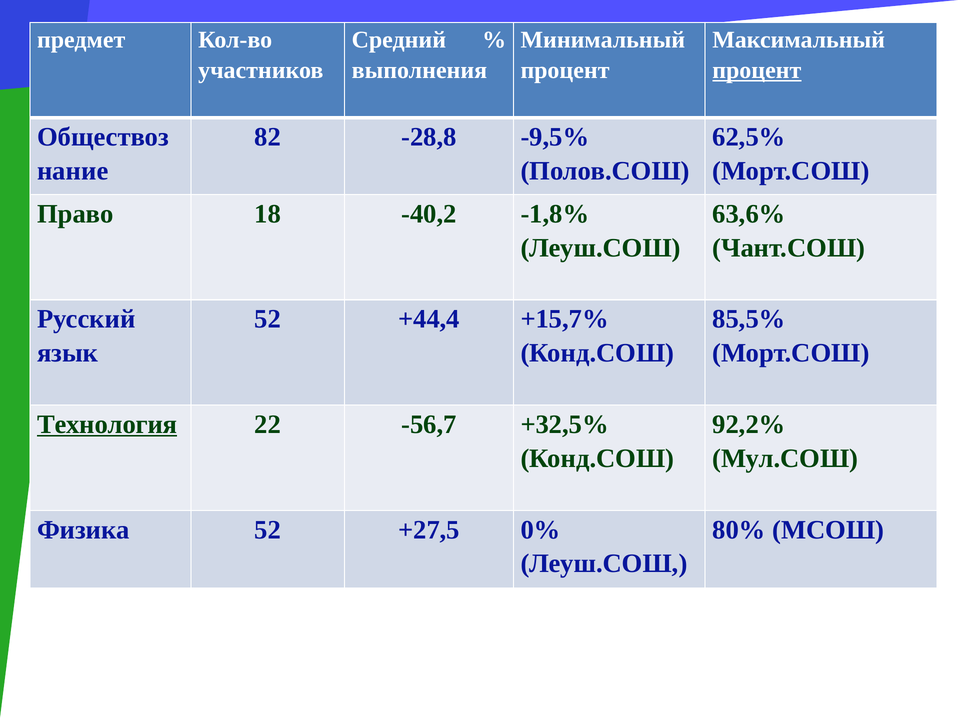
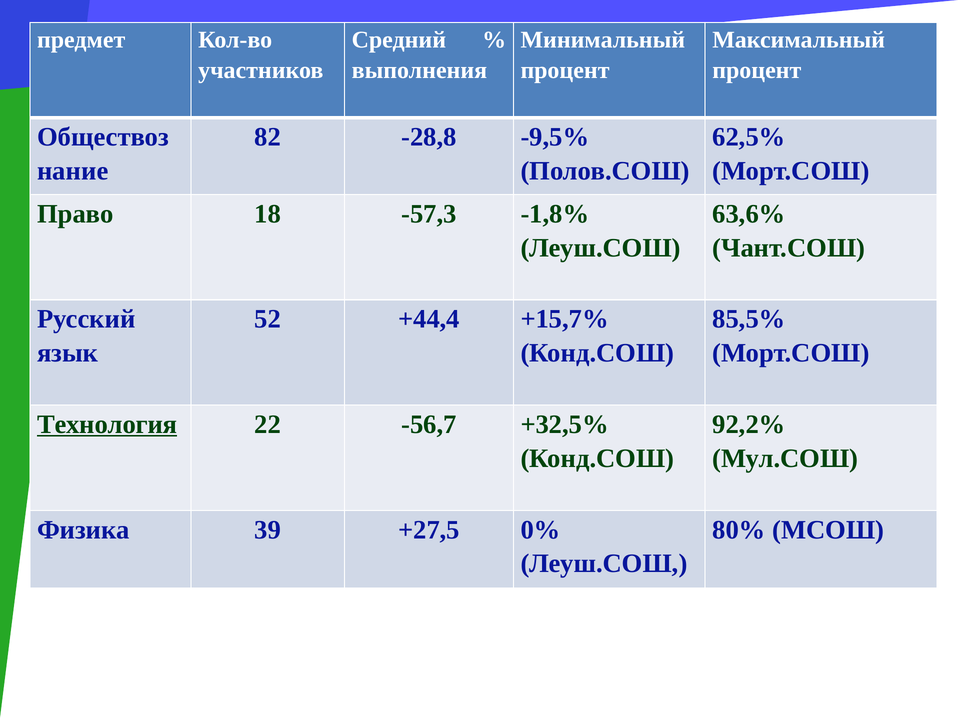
процент at (757, 70) underline: present -> none
-40,2: -40,2 -> -57,3
Физика 52: 52 -> 39
